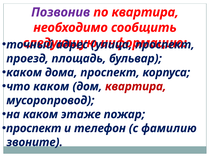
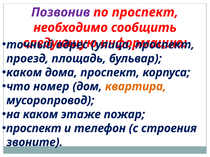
по квартира: квартира -> проспект
что каком: каком -> номер
квартира at (136, 87) colour: red -> orange
фамилию: фамилию -> строения
